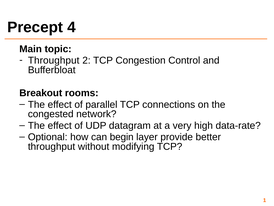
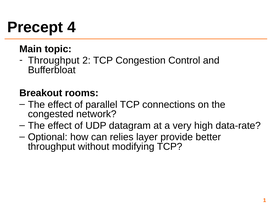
begin: begin -> relies
